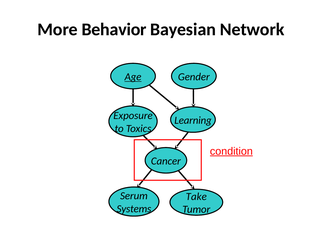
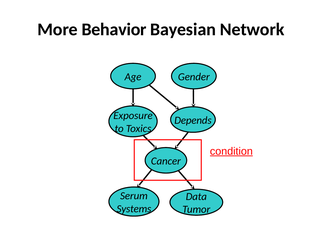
Age underline: present -> none
Learning: Learning -> Depends
Take: Take -> Data
